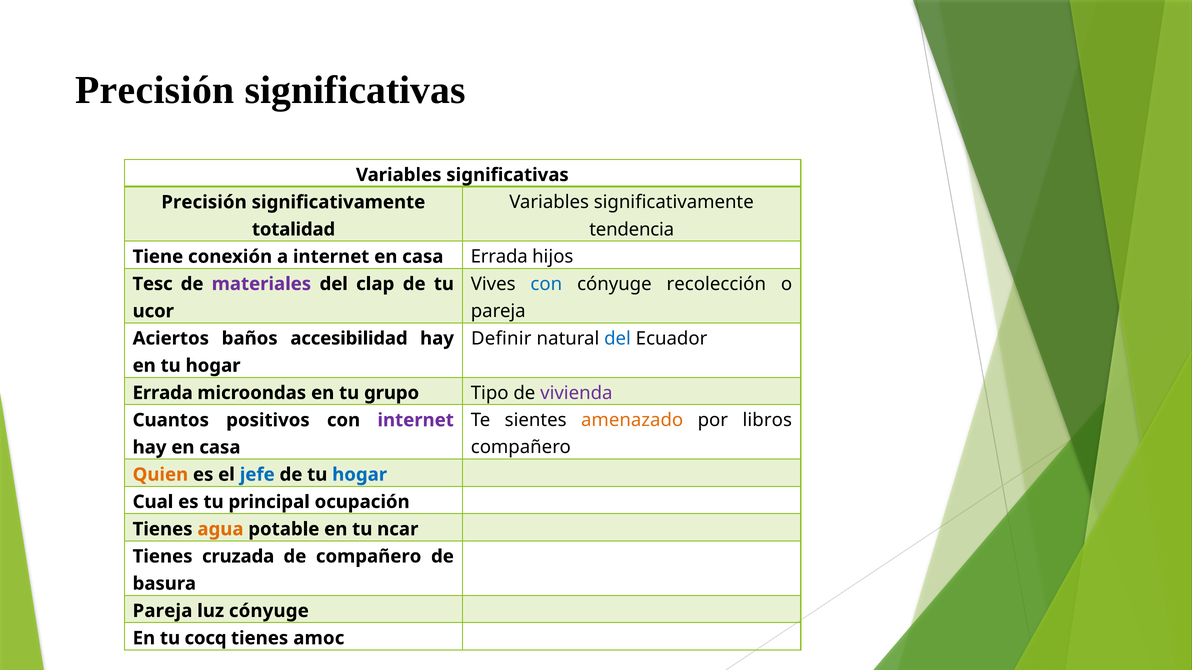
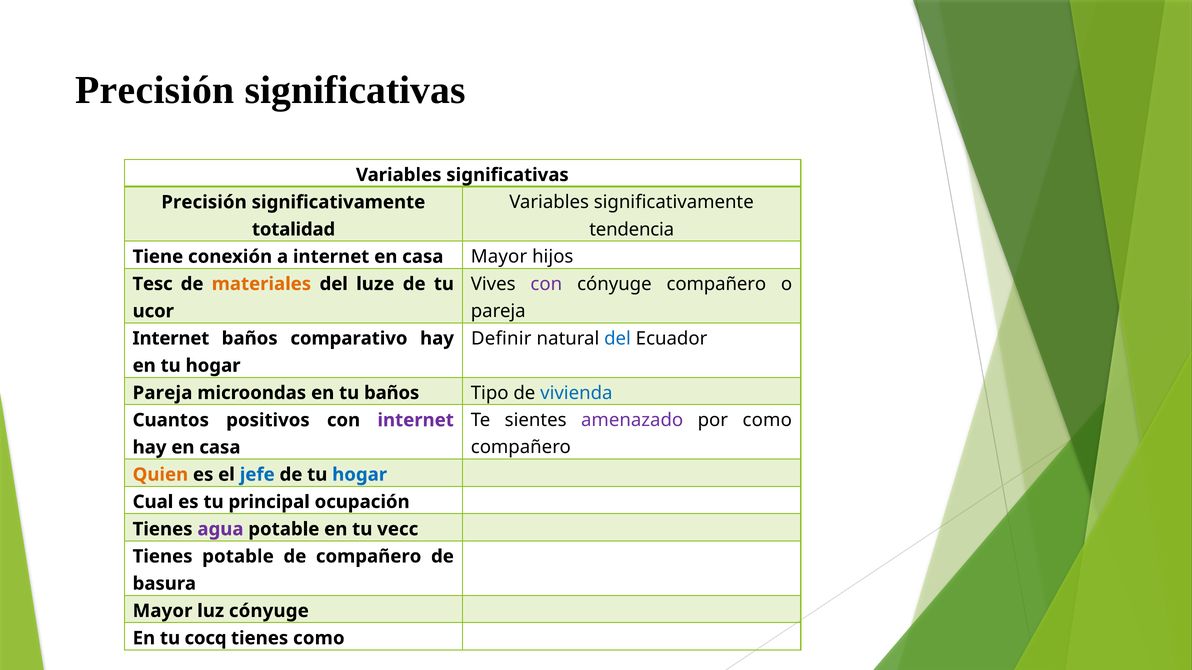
Errada at (499, 257): Errada -> Mayor
con at (546, 284) colour: blue -> purple
cónyuge recolección: recolección -> compañero
materiales colour: purple -> orange
clap: clap -> luze
Aciertos at (171, 339): Aciertos -> Internet
accesibilidad: accesibilidad -> comparativo
Errada at (163, 393): Errada -> Pareja
tu grupo: grupo -> baños
vivienda colour: purple -> blue
amenazado colour: orange -> purple
por libros: libros -> como
agua colour: orange -> purple
ncar: ncar -> vecc
Tienes cruzada: cruzada -> potable
Pareja at (162, 611): Pareja -> Mayor
tienes amoc: amoc -> como
